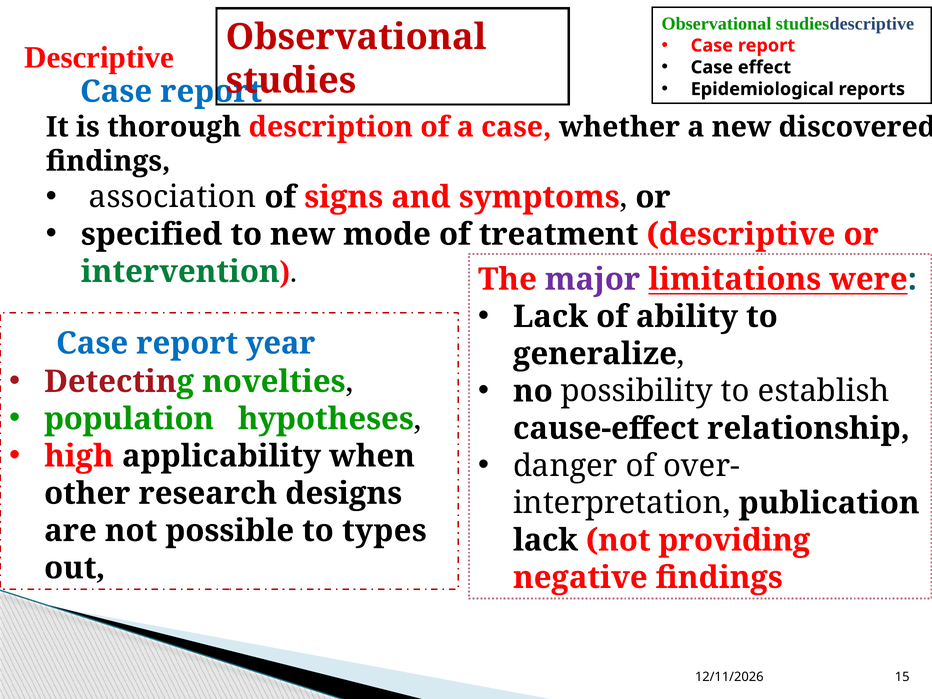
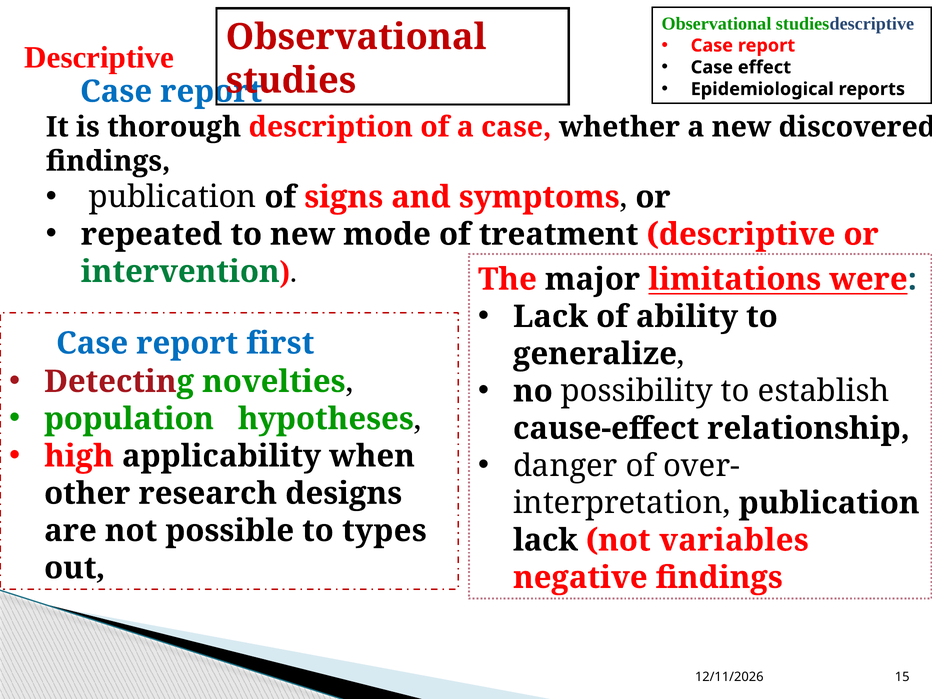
association at (172, 197): association -> publication
specified: specified -> repeated
major colour: purple -> black
year: year -> first
providing: providing -> variables
